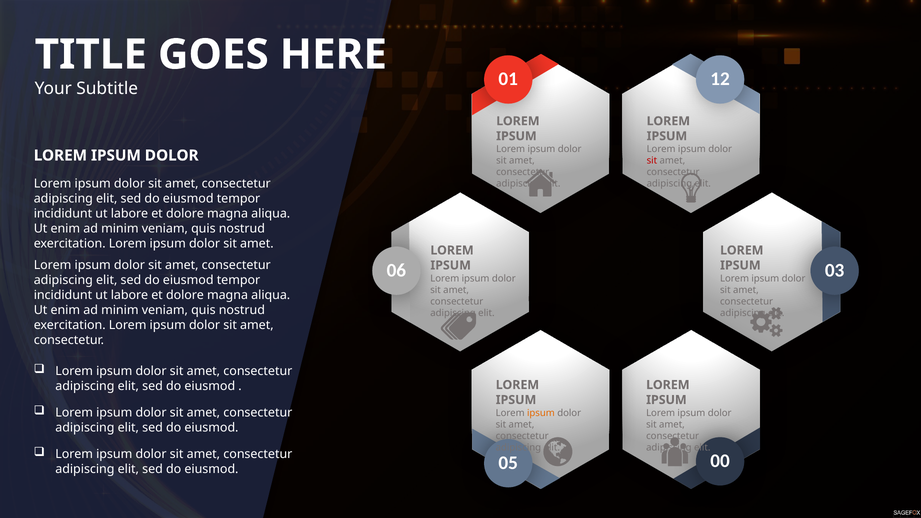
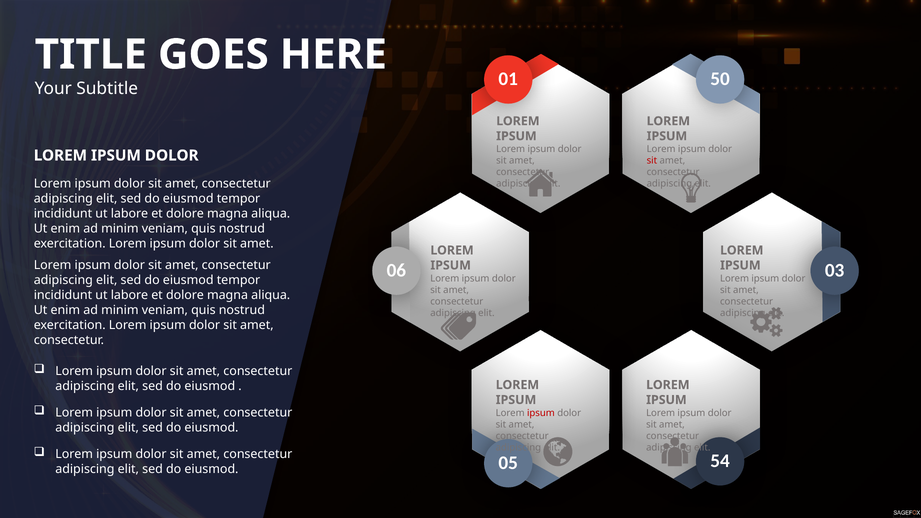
12: 12 -> 50
ipsum at (541, 413) colour: orange -> red
00: 00 -> 54
